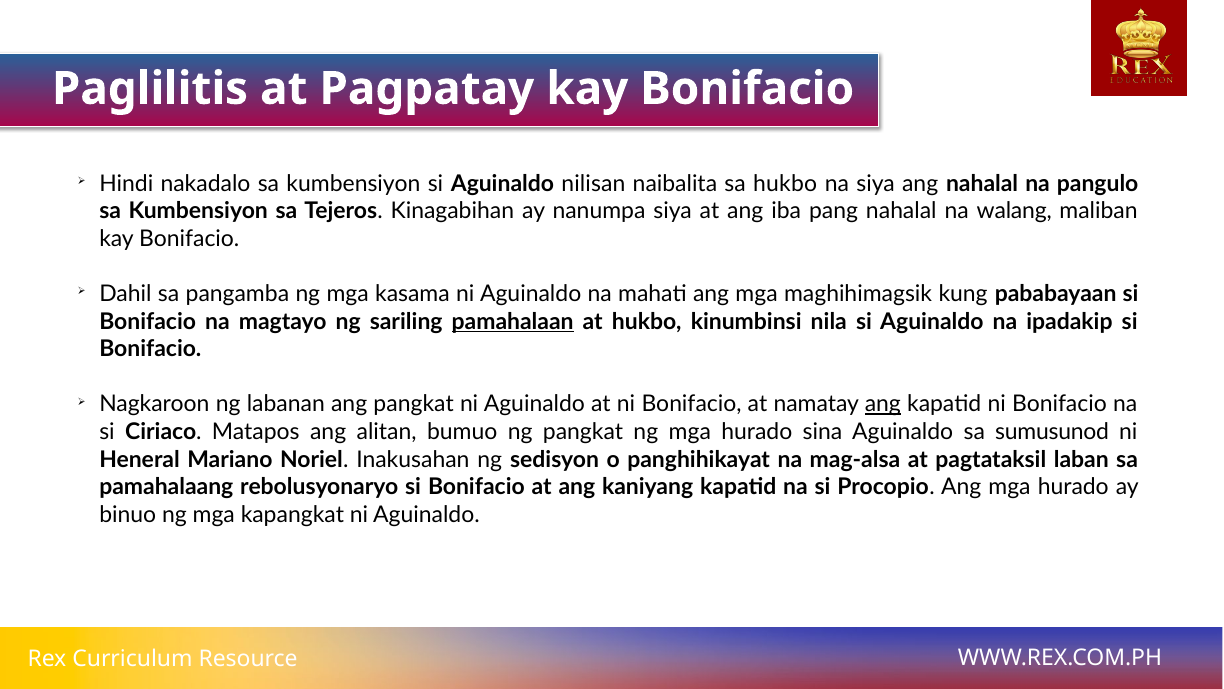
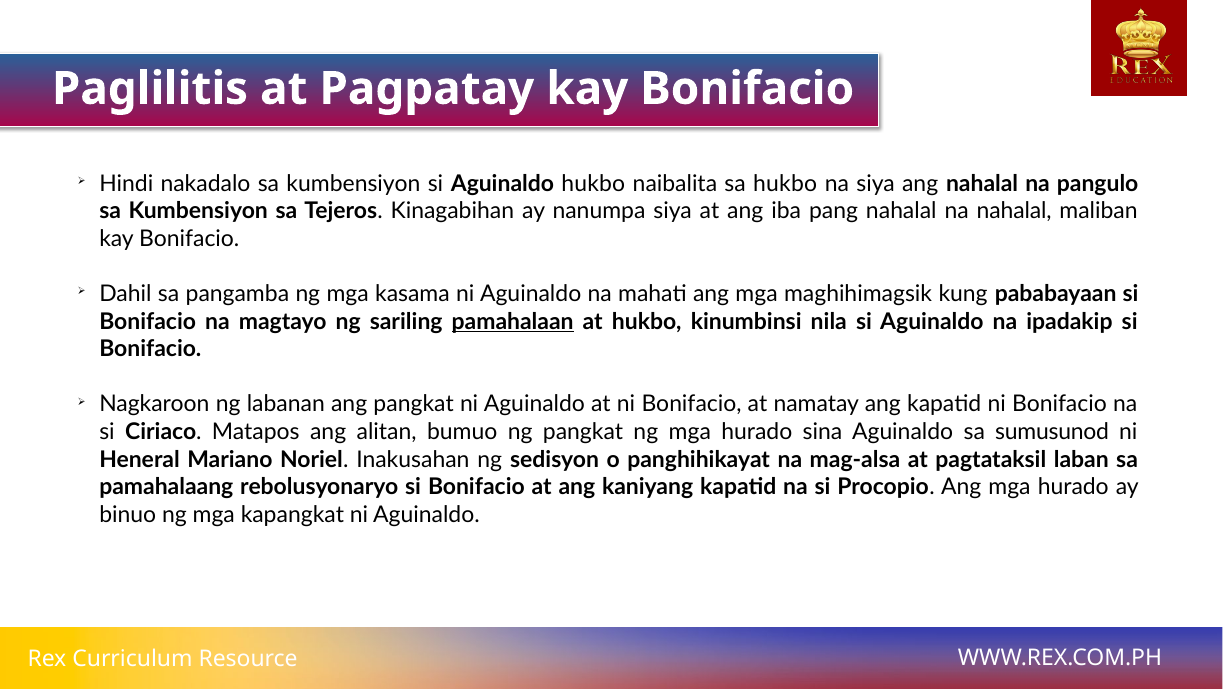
Aguinaldo nilisan: nilisan -> hukbo
na walang: walang -> nahalal
ang at (883, 404) underline: present -> none
